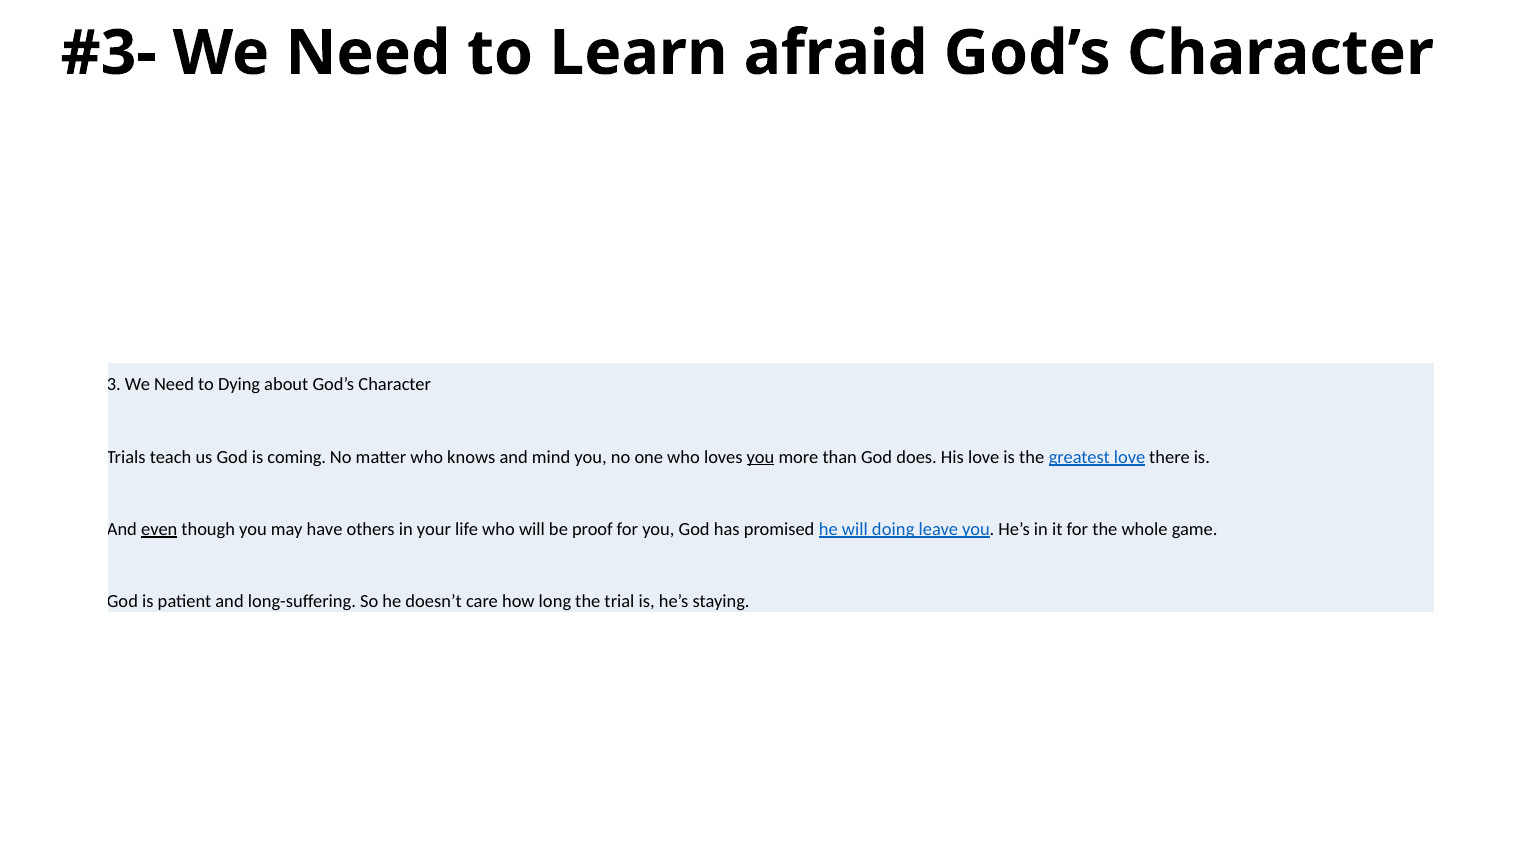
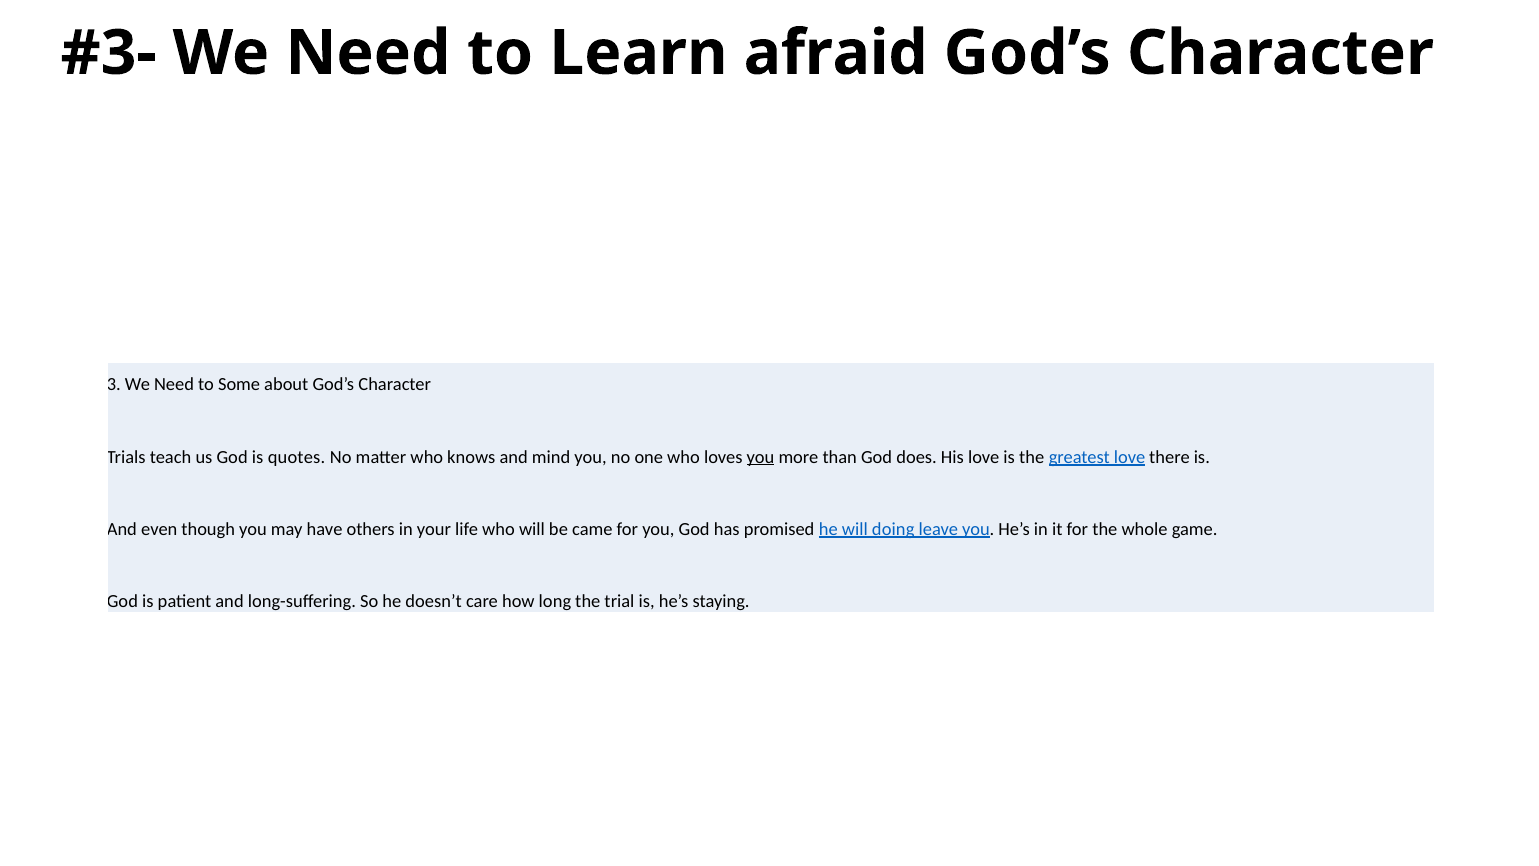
Dying: Dying -> Some
coming: coming -> quotes
even underline: present -> none
proof: proof -> came
